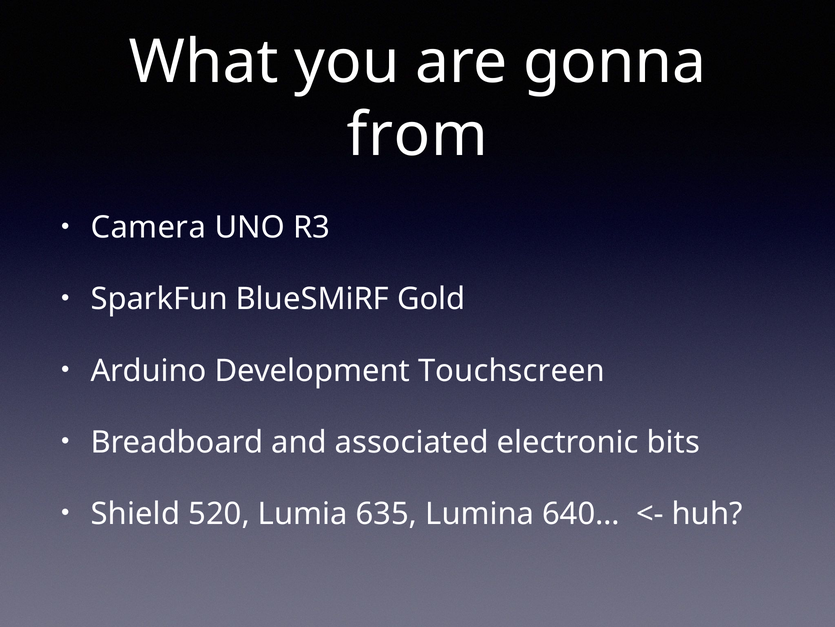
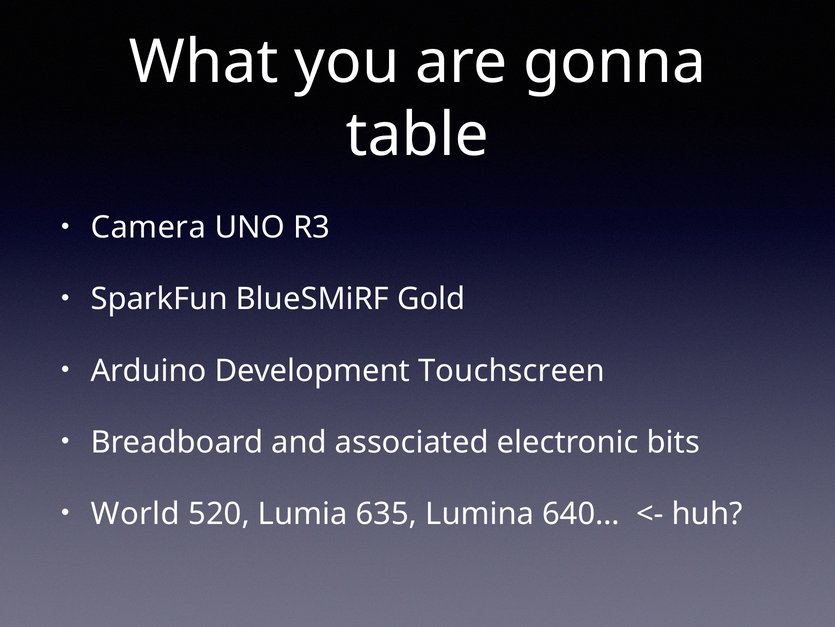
from: from -> table
Shield: Shield -> World
